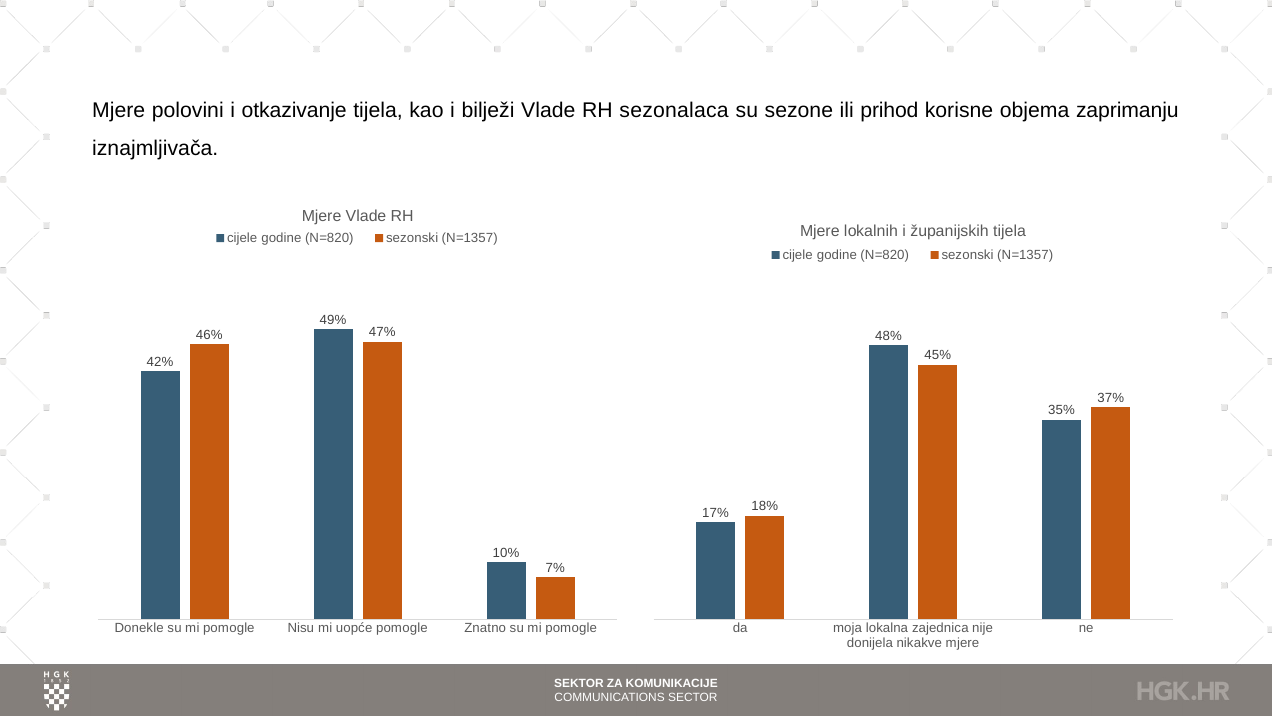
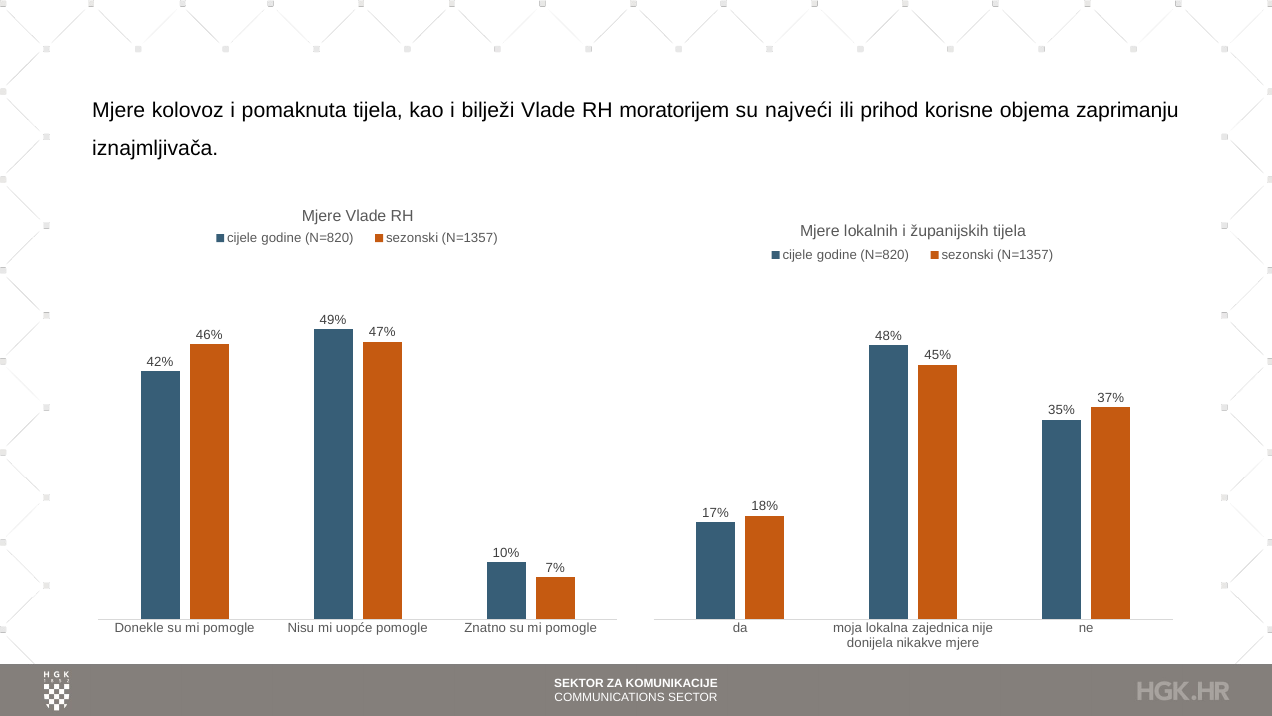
polovini: polovini -> kolovoz
otkazivanje: otkazivanje -> pomaknuta
sezonalaca: sezonalaca -> moratorijem
sezone: sezone -> najveći
